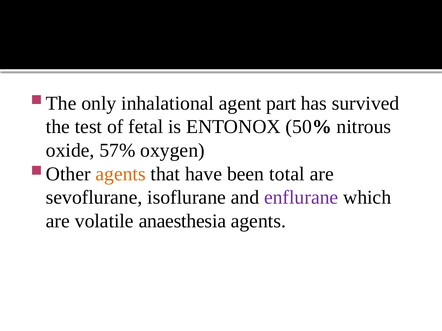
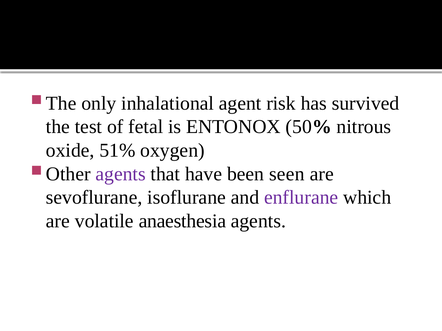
part: part -> risk
57%: 57% -> 51%
agents at (121, 174) colour: orange -> purple
total: total -> seen
